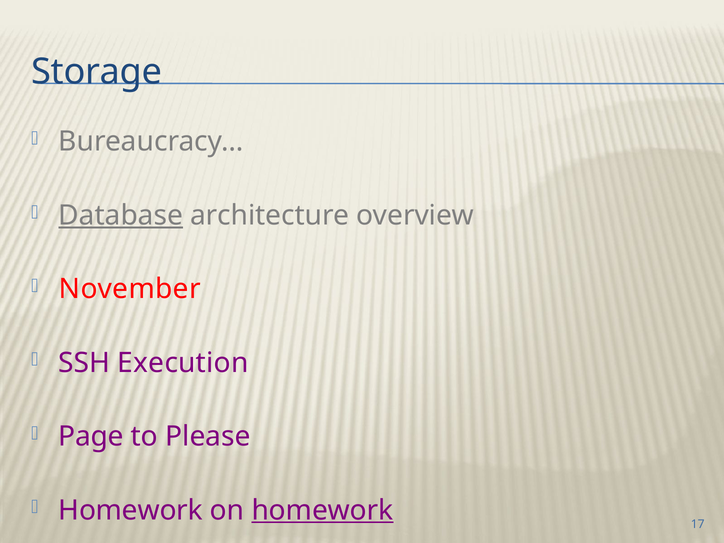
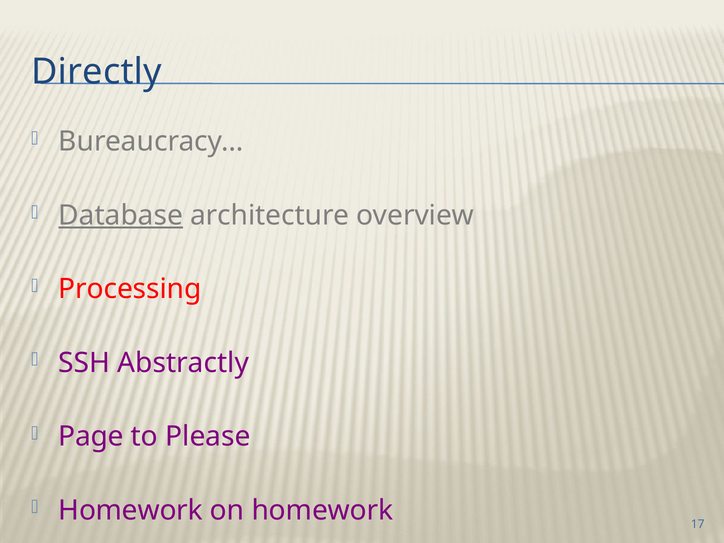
Storage: Storage -> Directly
November: November -> Processing
Execution: Execution -> Abstractly
homework at (322, 510) underline: present -> none
